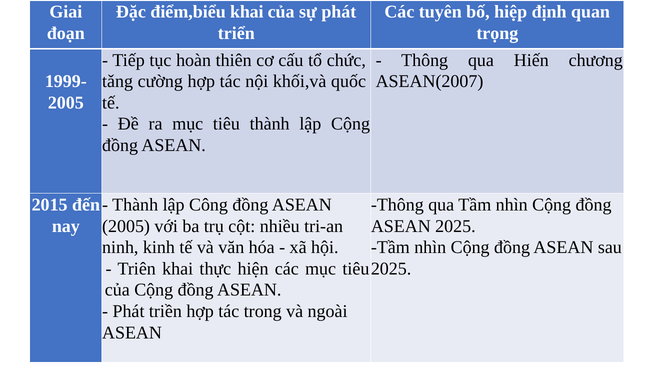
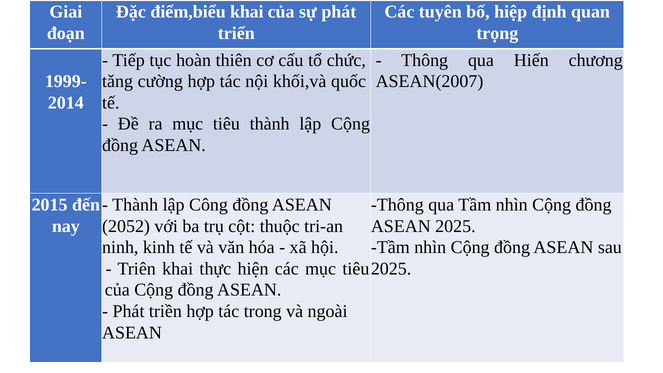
2005 at (66, 103): 2005 -> 2014
2005 at (126, 226): 2005 -> 2052
nhiều: nhiều -> thuộc
